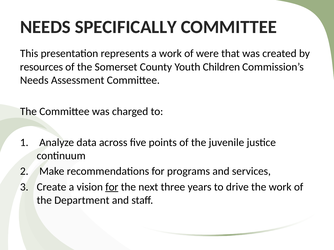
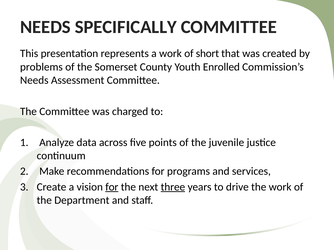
were: were -> short
resources: resources -> problems
Children: Children -> Enrolled
three underline: none -> present
